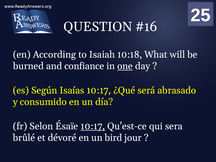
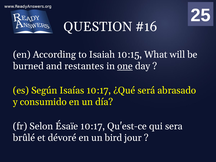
10:18: 10:18 -> 10:15
confiance: confiance -> restantes
10:17 at (93, 126) underline: present -> none
